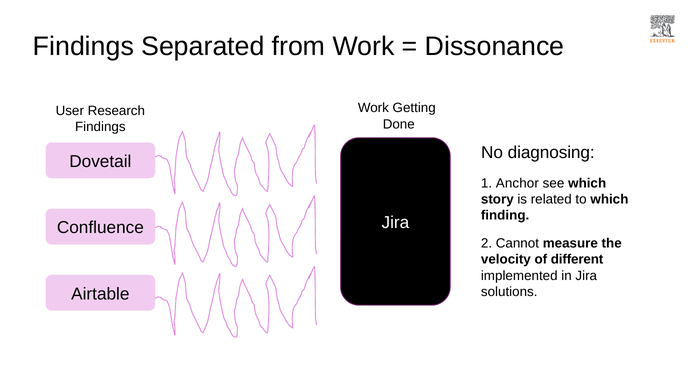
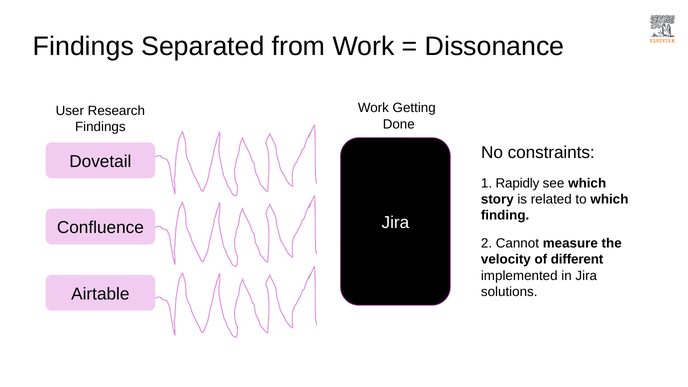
diagnosing: diagnosing -> constraints
Anchor: Anchor -> Rapidly
